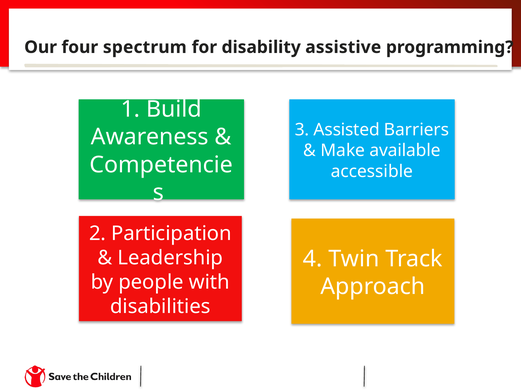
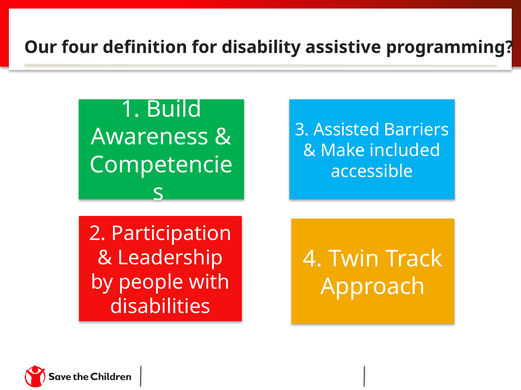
spectrum: spectrum -> definition
available: available -> included
